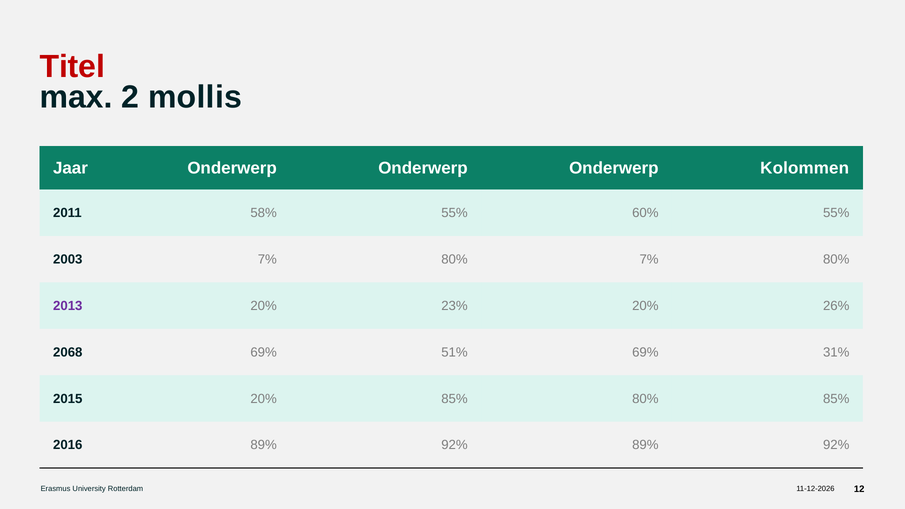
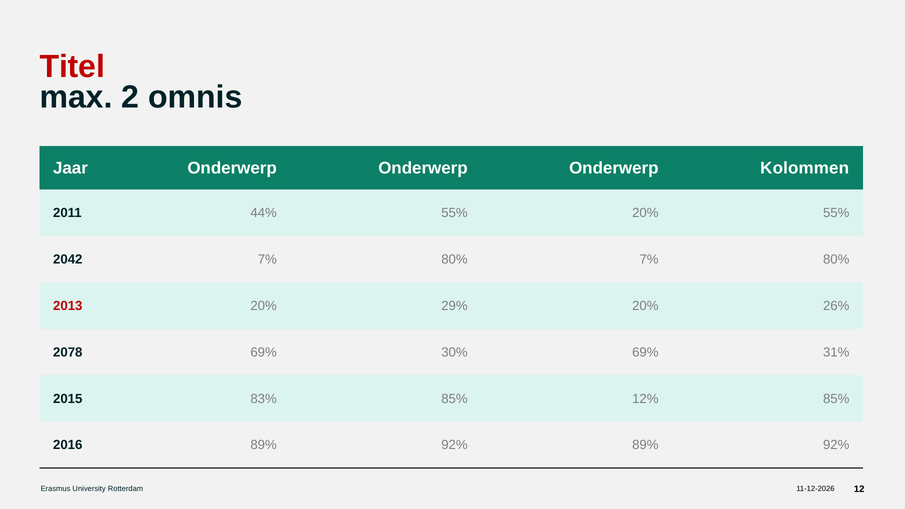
mollis: mollis -> omnis
58%: 58% -> 44%
55% 60%: 60% -> 20%
2003: 2003 -> 2042
2013 colour: purple -> red
23%: 23% -> 29%
2068: 2068 -> 2078
51%: 51% -> 30%
2015 20%: 20% -> 83%
85% 80%: 80% -> 12%
